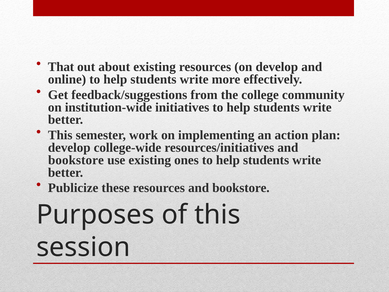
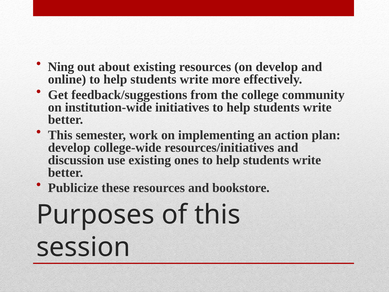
That: That -> Ning
bookstore at (76, 160): bookstore -> discussion
